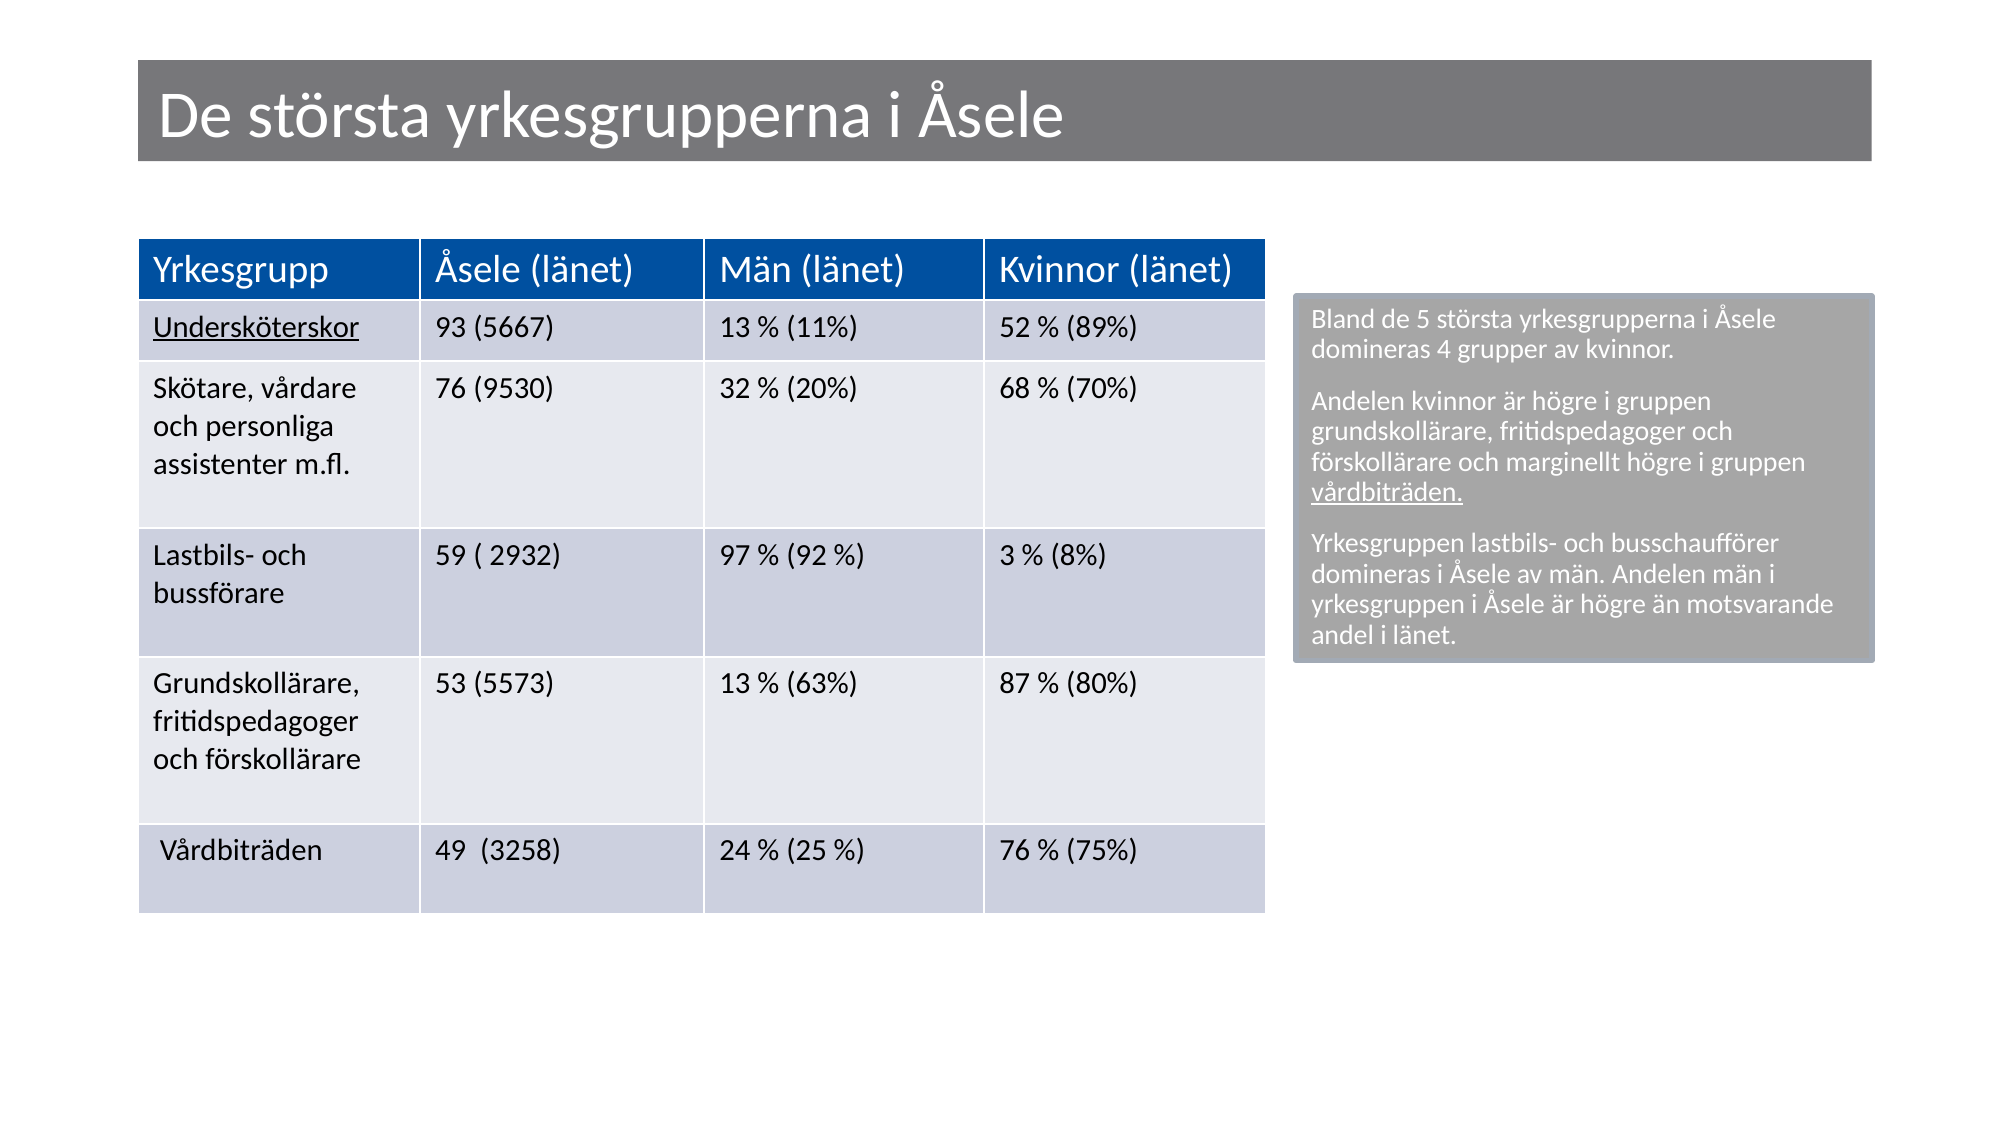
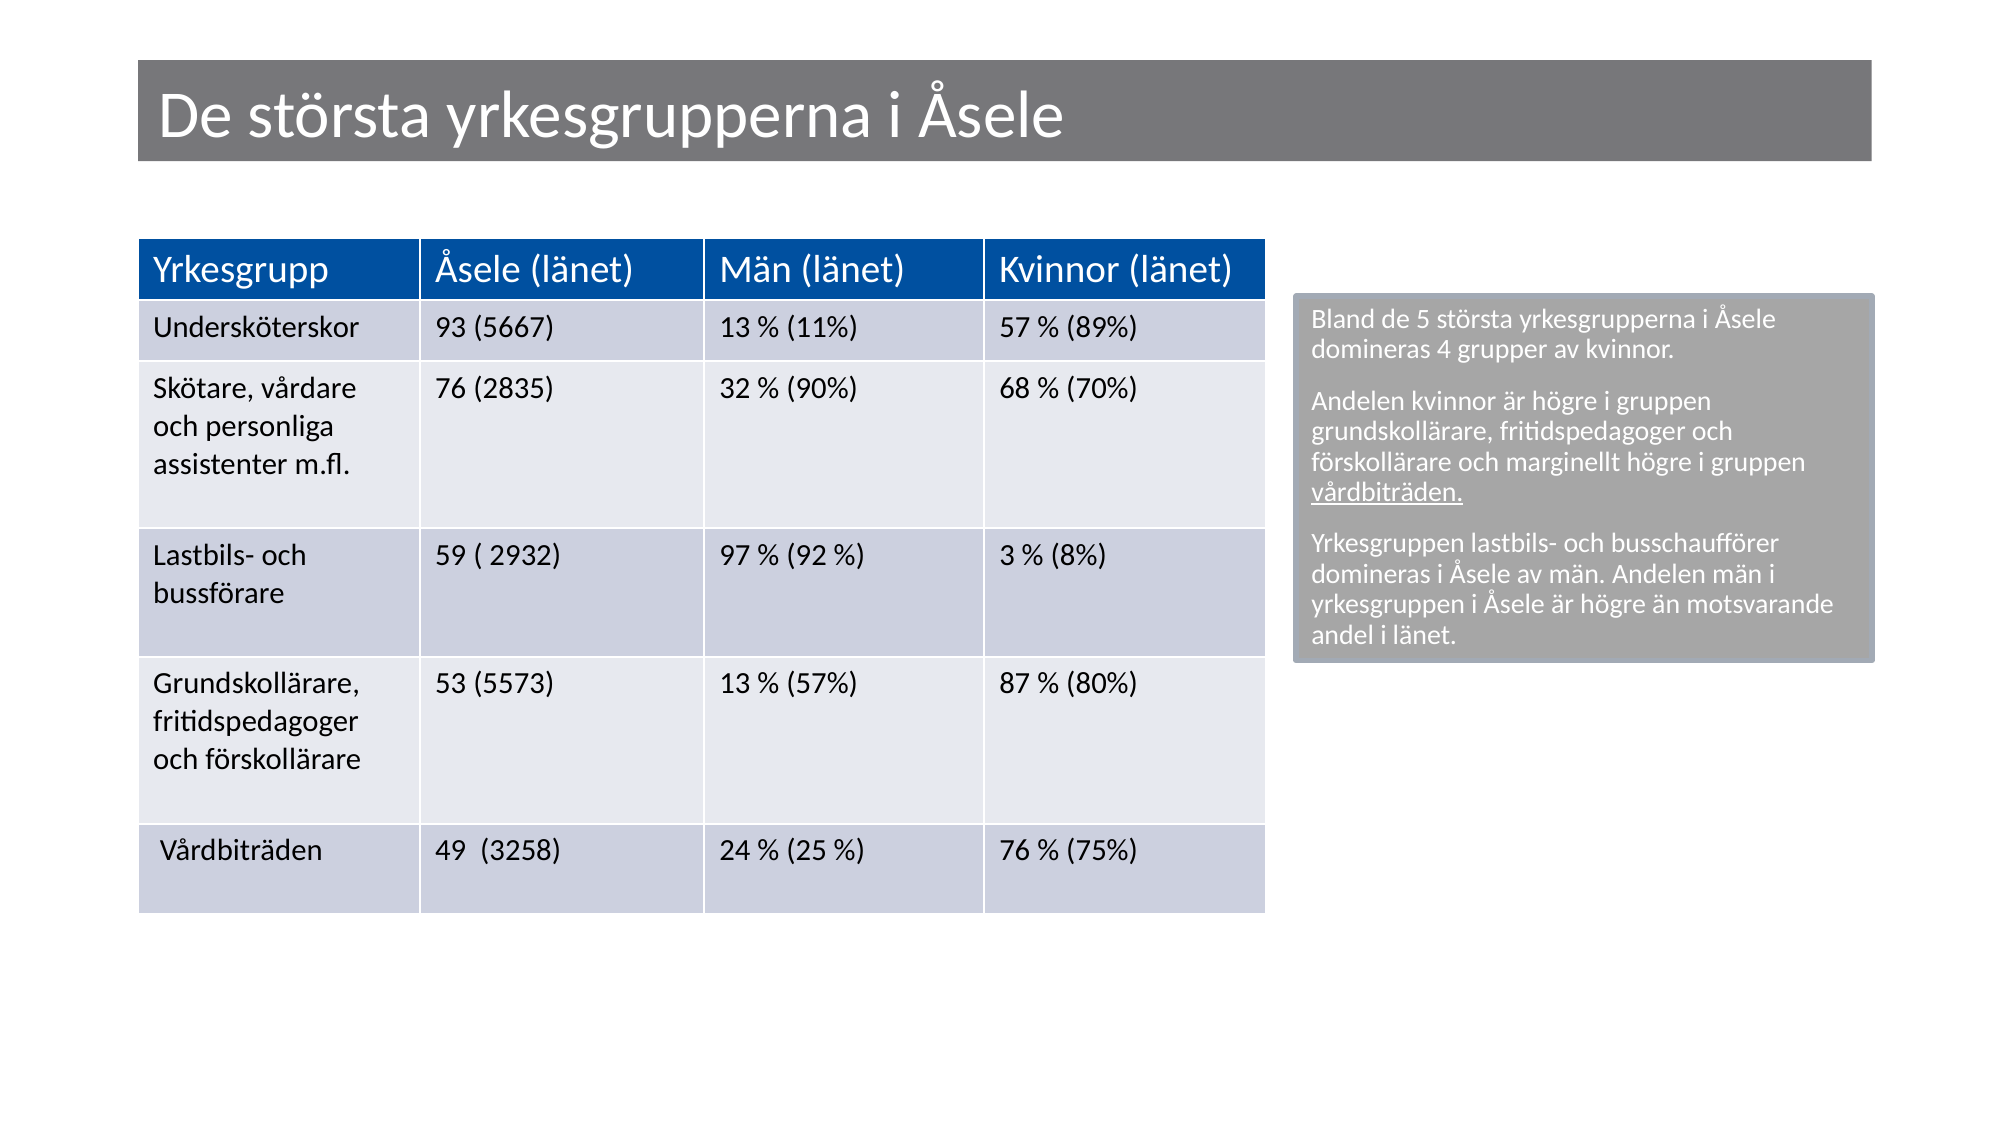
Undersköterskor underline: present -> none
52: 52 -> 57
9530: 9530 -> 2835
20%: 20% -> 90%
63%: 63% -> 57%
